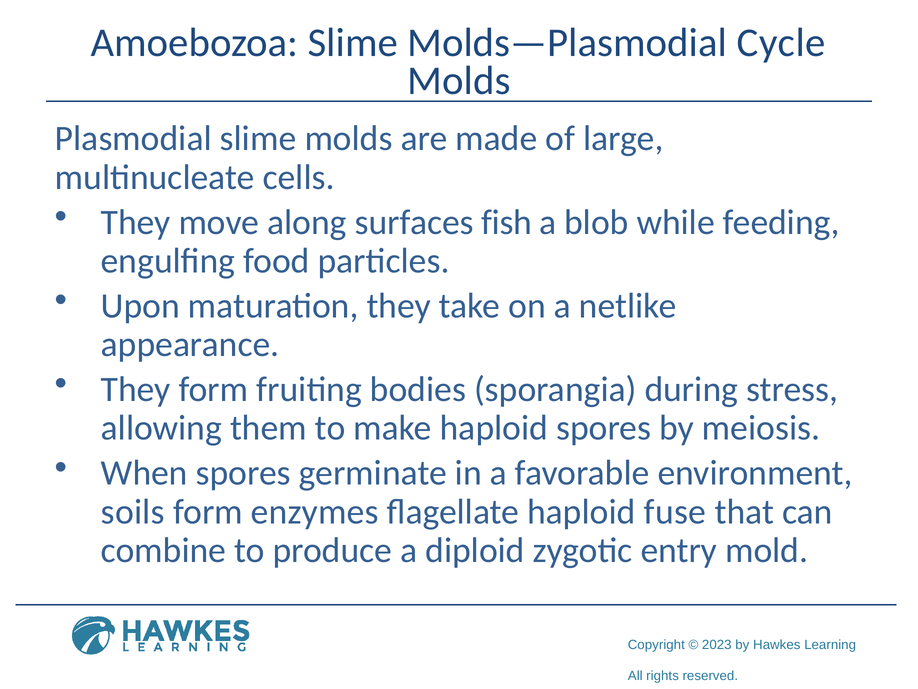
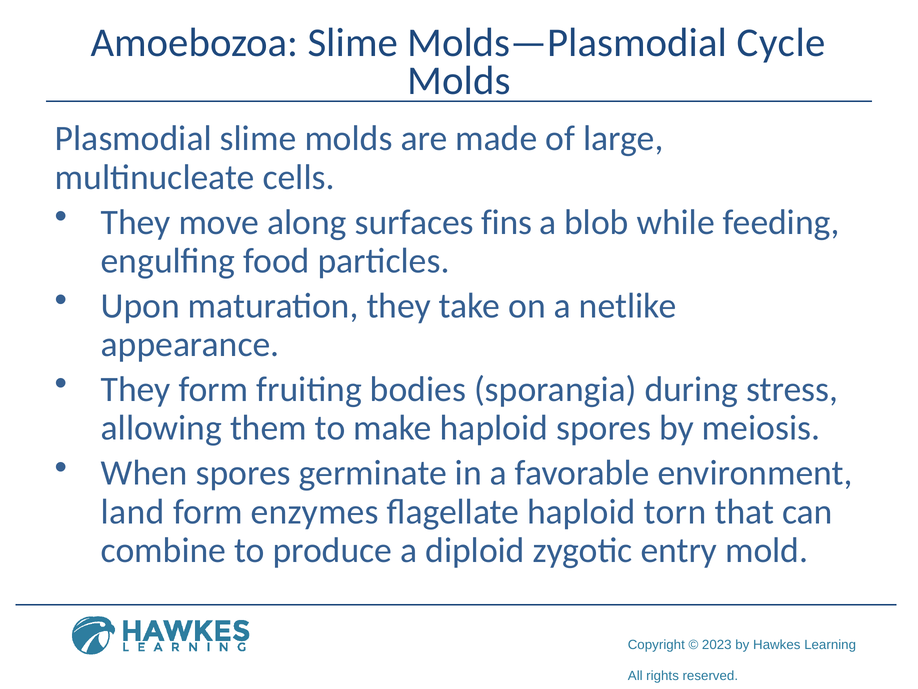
fish: fish -> fins
soils: soils -> land
fuse: fuse -> torn
